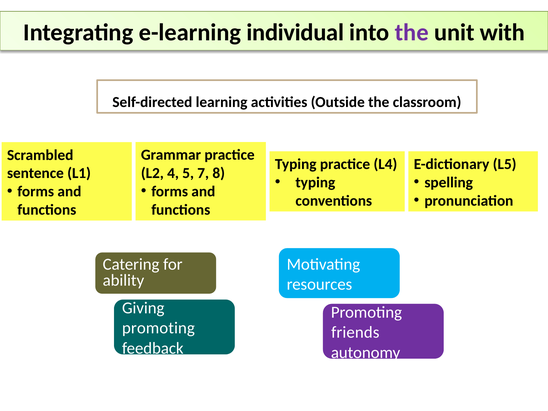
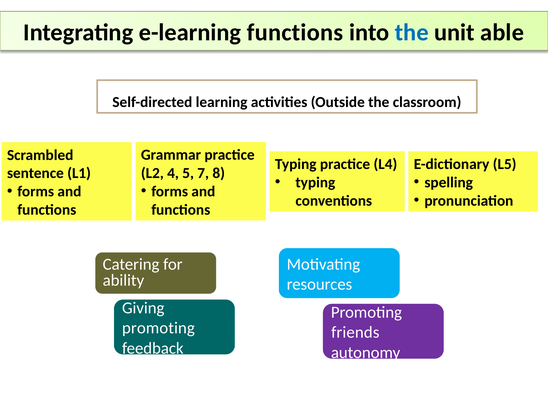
e-learning individual: individual -> functions
the at (412, 32) colour: purple -> blue
with: with -> able
